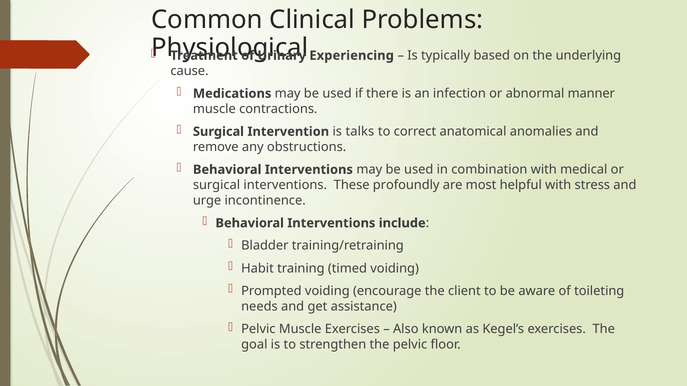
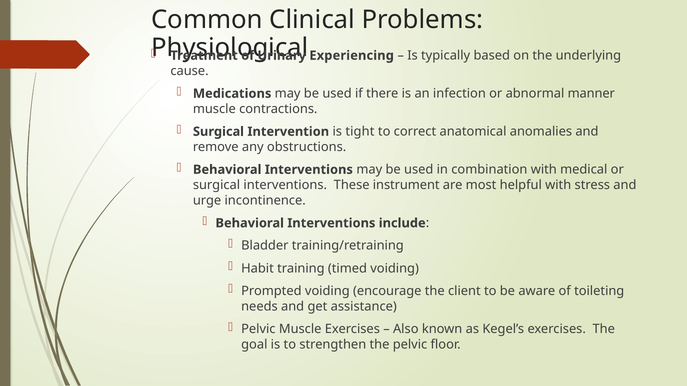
talks: talks -> tight
profoundly: profoundly -> instrument
